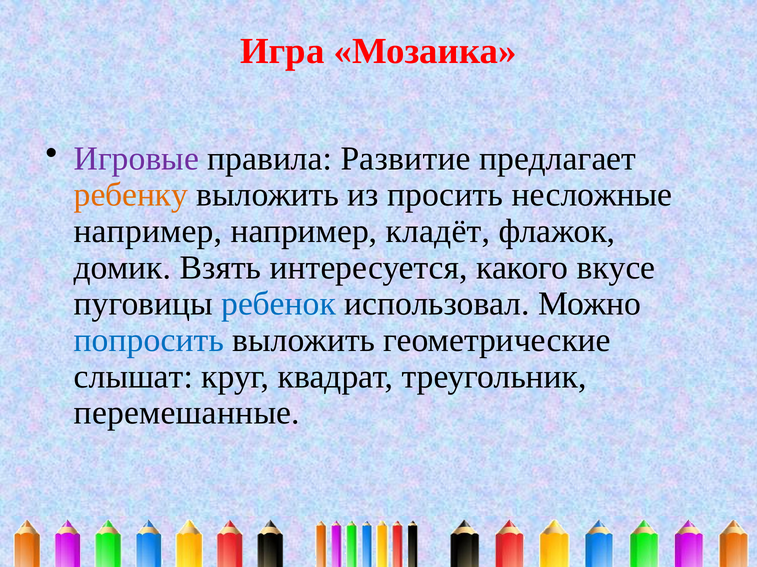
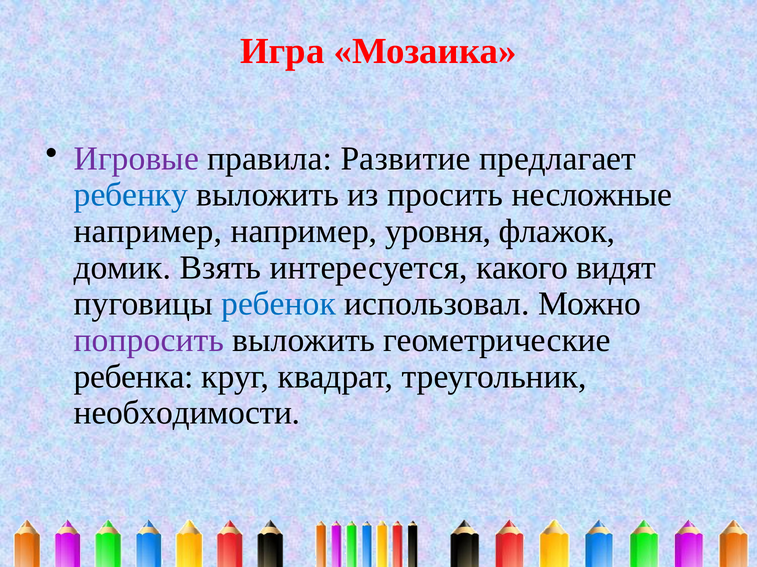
ребенку colour: orange -> blue
кладёт: кладёт -> уровня
вкусе: вкусе -> видят
попросить colour: blue -> purple
слышат: слышат -> ребенка
перемешанные: перемешанные -> необходимости
